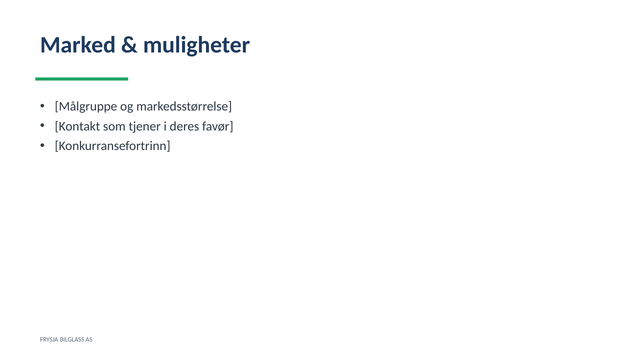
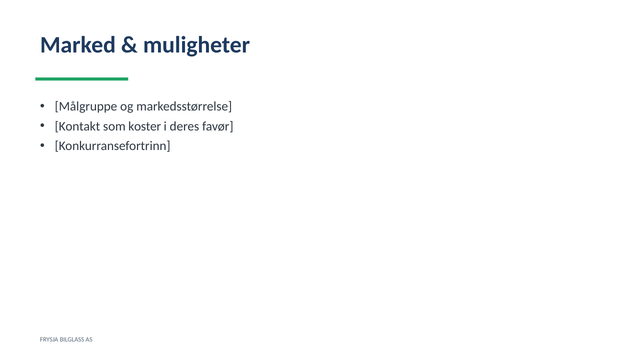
tjener: tjener -> koster
